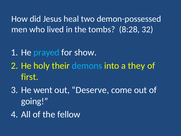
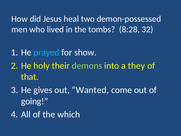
demons colour: light blue -> light green
first: first -> that
went: went -> gives
Deserve: Deserve -> Wanted
fellow: fellow -> which
